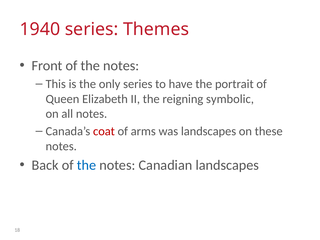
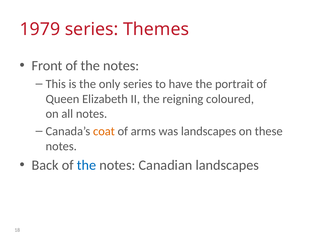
1940: 1940 -> 1979
symbolic: symbolic -> coloured
coat colour: red -> orange
